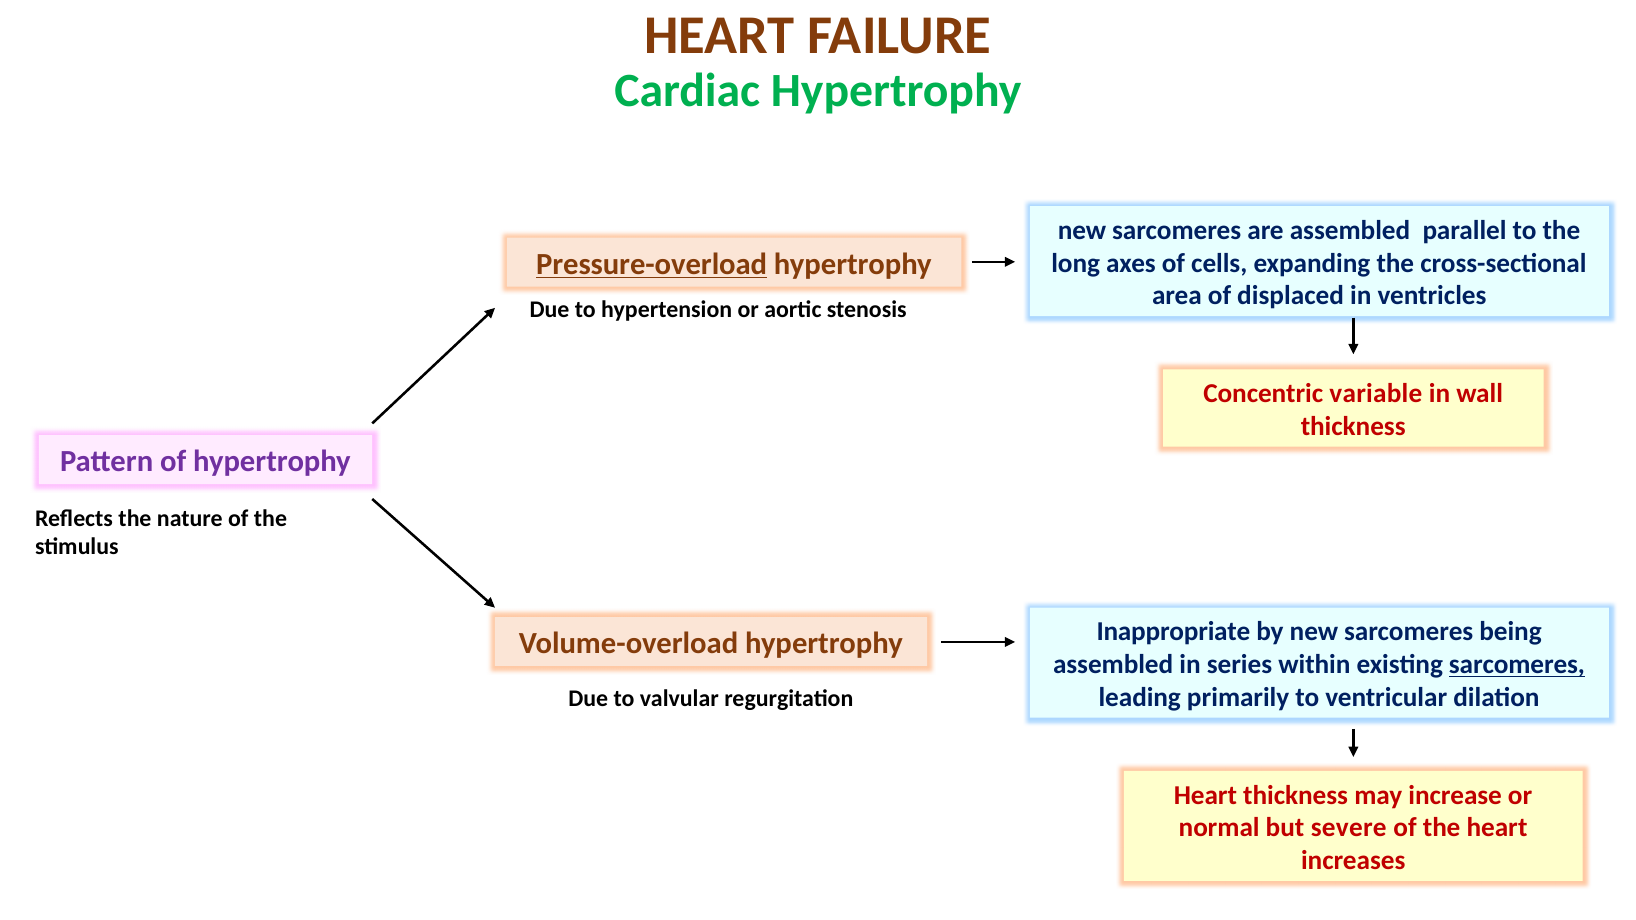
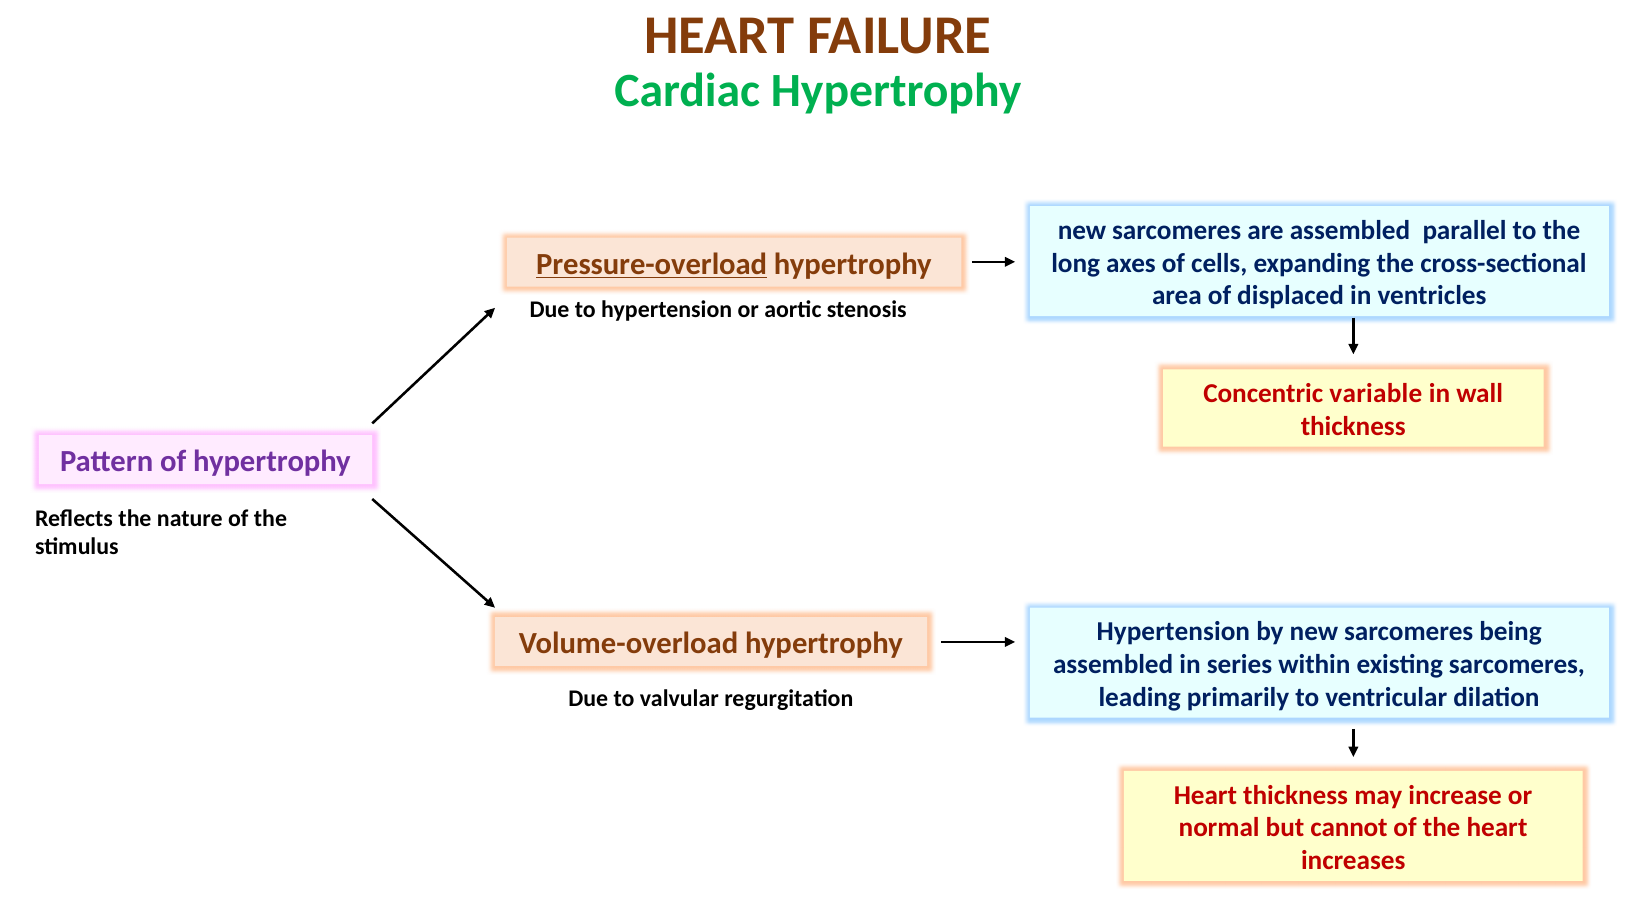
Inappropriate at (1173, 632): Inappropriate -> Hypertension
sarcomeres at (1517, 665) underline: present -> none
severe: severe -> cannot
